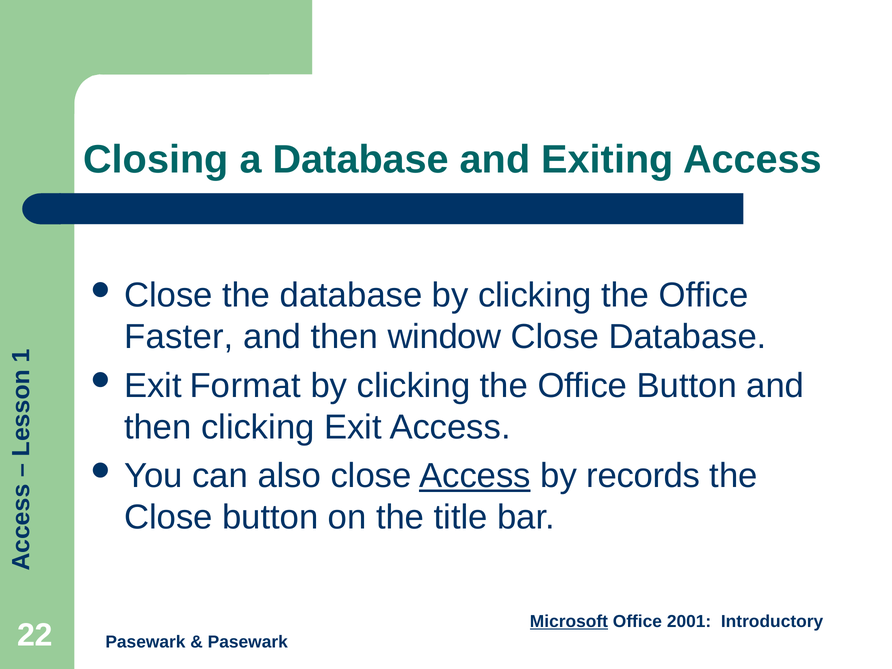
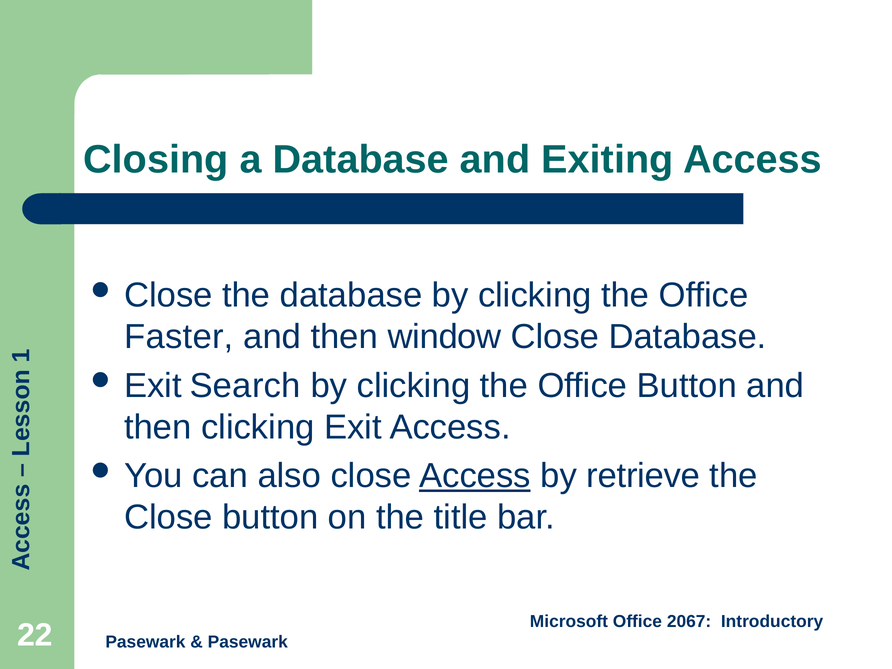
Format: Format -> Search
records: records -> retrieve
Microsoft underline: present -> none
2001: 2001 -> 2067
